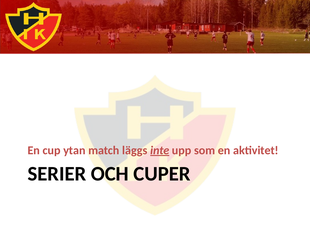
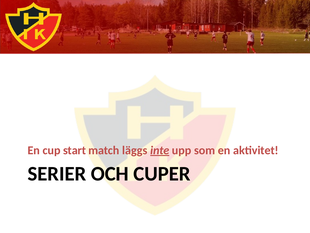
ytan: ytan -> start
